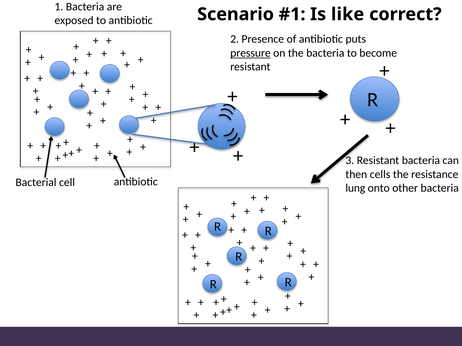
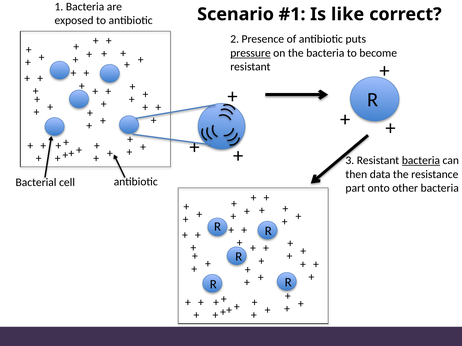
bacteria at (421, 161) underline: none -> present
cells: cells -> data
lung: lung -> part
